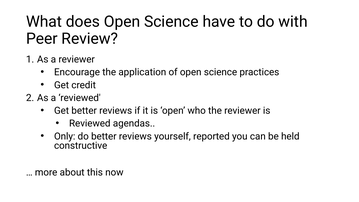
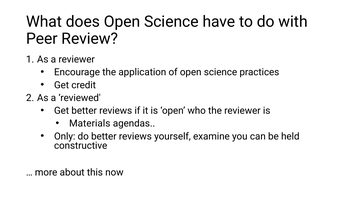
Reviewed at (90, 123): Reviewed -> Materials
reported: reported -> examine
